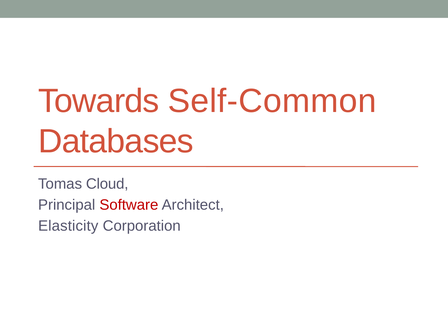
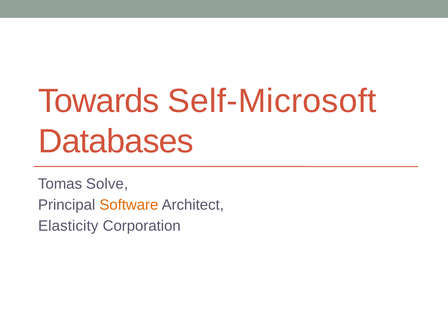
Self-Common: Self-Common -> Self-Microsoft
Cloud: Cloud -> Solve
Software colour: red -> orange
